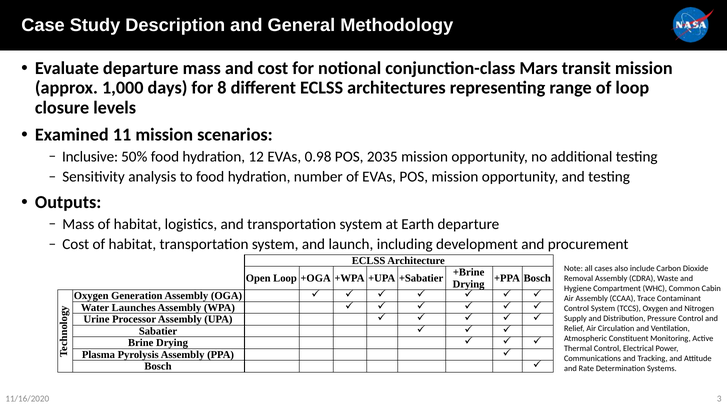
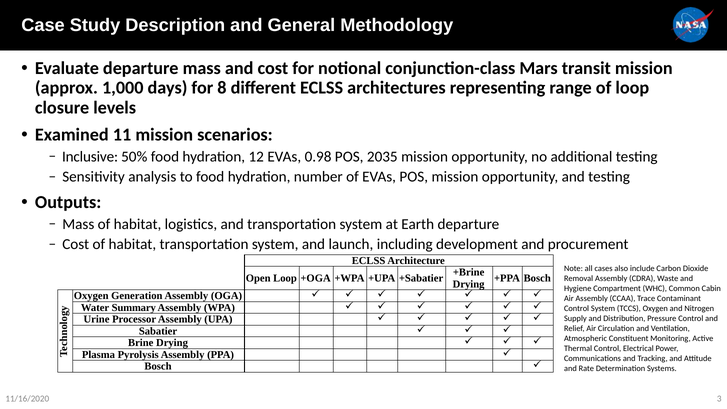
Launches: Launches -> Summary
